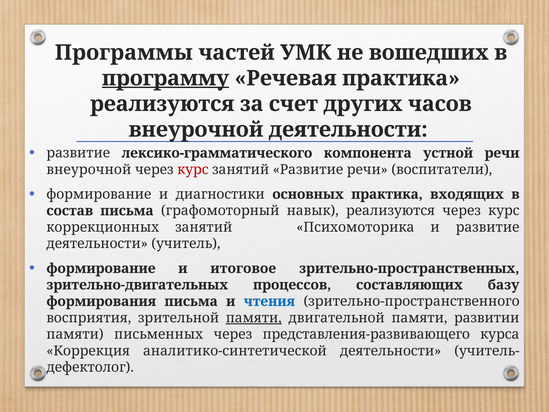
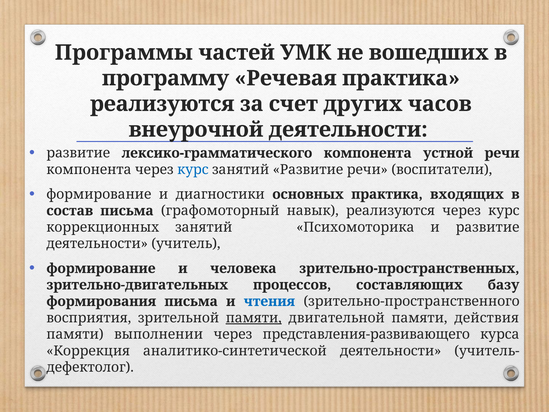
программу underline: present -> none
внеурочной at (89, 169): внеурочной -> компонента
курс at (193, 169) colour: red -> blue
итоговое: итоговое -> человека
развитии: развитии -> действия
письменных: письменных -> выполнении
